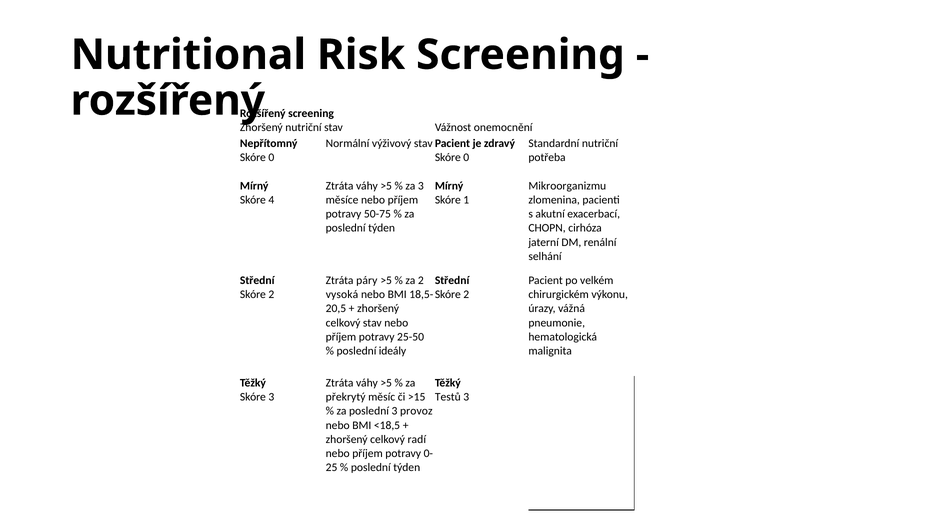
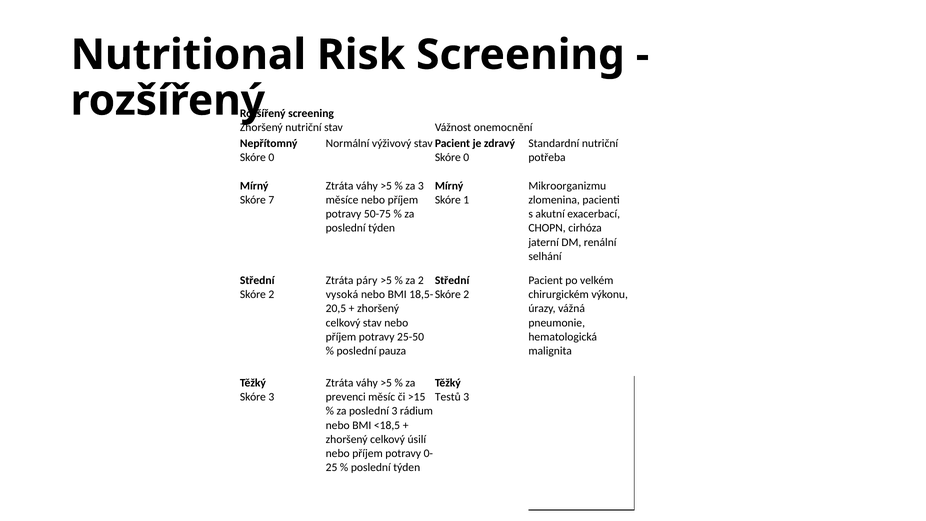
4: 4 -> 7
ideály: ideály -> pauza
překrytý: překrytý -> prevenci
provoz: provoz -> rádium
radí: radí -> úsilí
